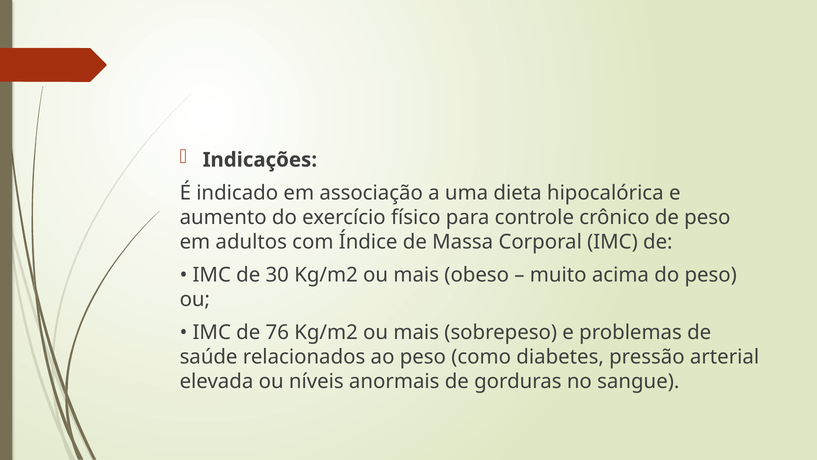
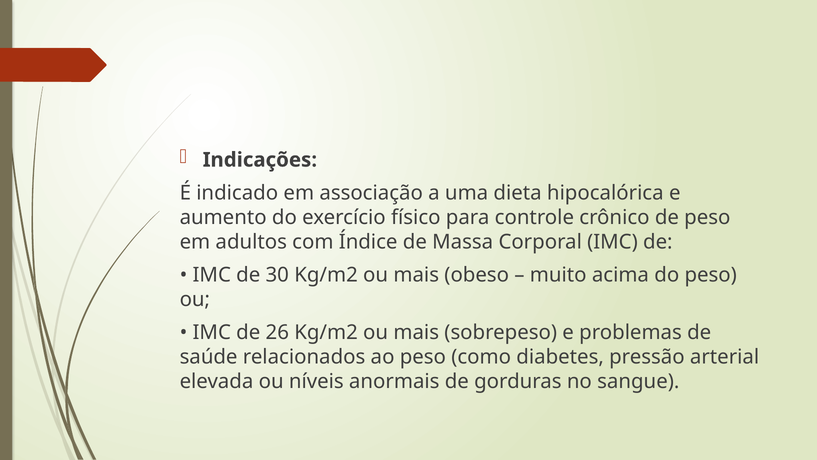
76: 76 -> 26
